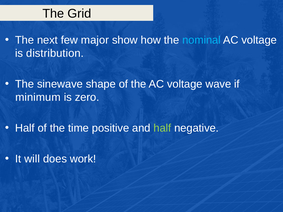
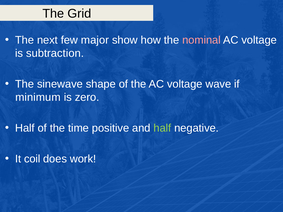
nominal colour: light blue -> pink
distribution: distribution -> subtraction
will: will -> coil
